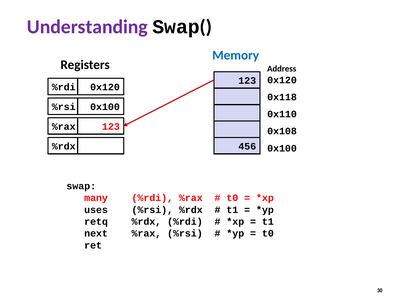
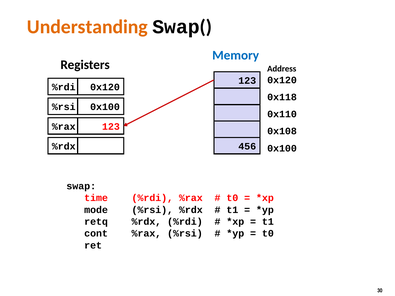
Understanding colour: purple -> orange
many: many -> time
uses: uses -> mode
next: next -> cont
